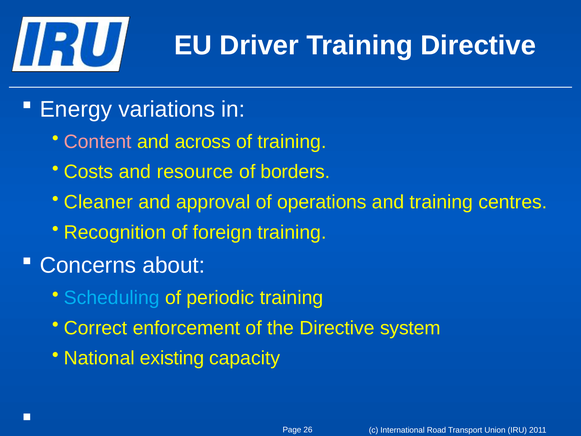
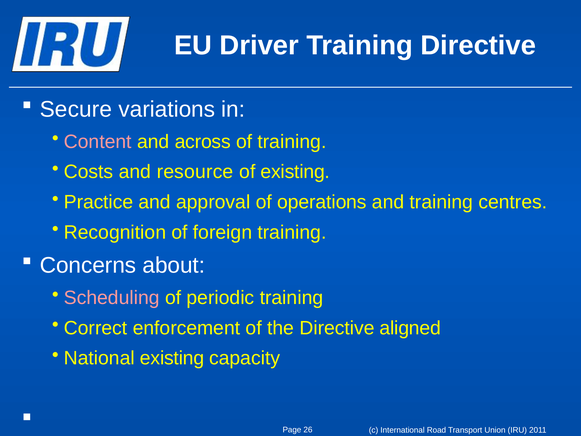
Energy: Energy -> Secure
of borders: borders -> existing
Cleaner: Cleaner -> Practice
Scheduling colour: light blue -> pink
system: system -> aligned
